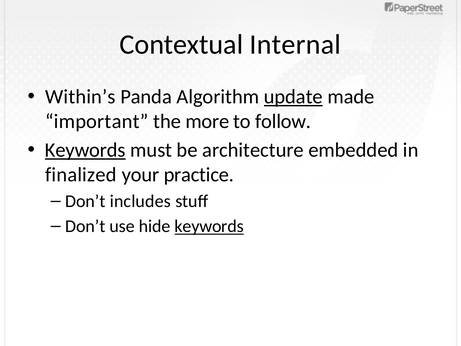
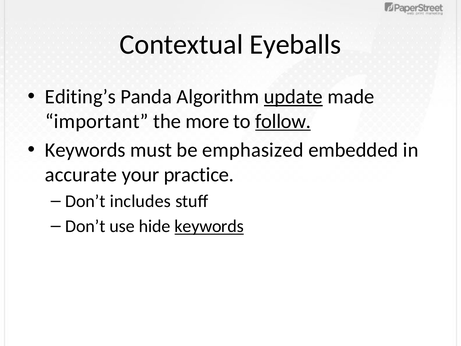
Internal: Internal -> Eyeballs
Within’s: Within’s -> Editing’s
follow underline: none -> present
Keywords at (85, 150) underline: present -> none
architecture: architecture -> emphasized
finalized: finalized -> accurate
